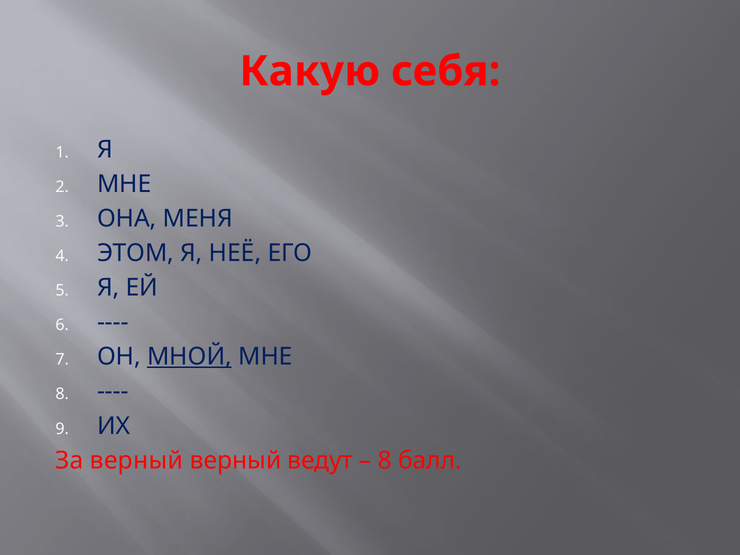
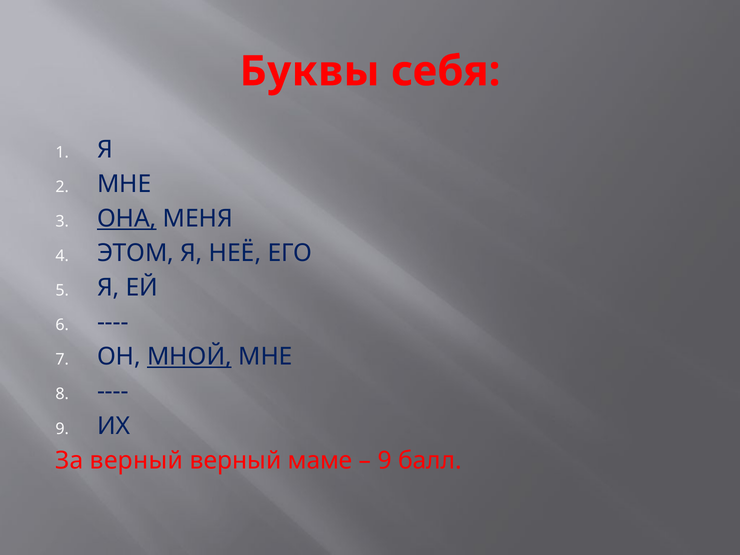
Какую: Какую -> Буквы
ОНА underline: none -> present
ведут: ведут -> маме
8 at (385, 460): 8 -> 9
